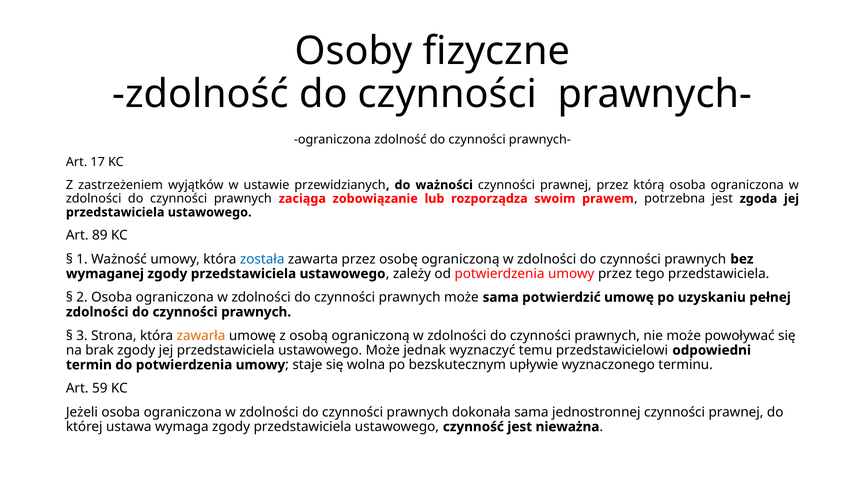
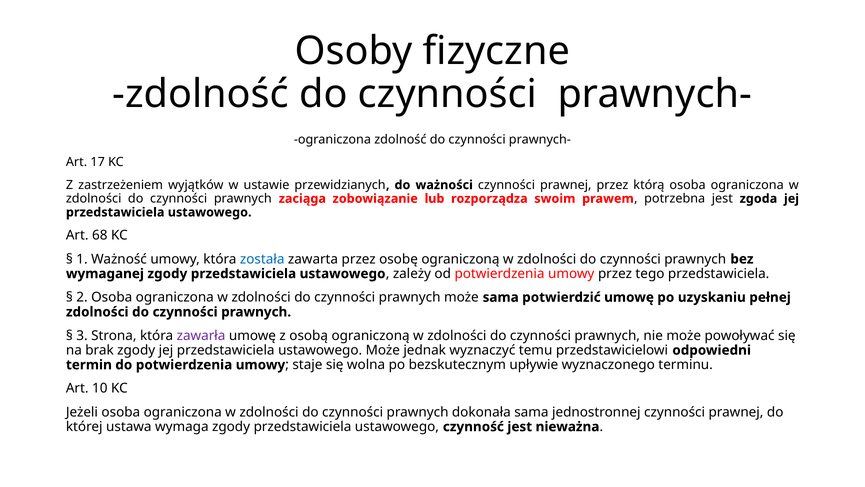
89: 89 -> 68
zawarła colour: orange -> purple
59: 59 -> 10
